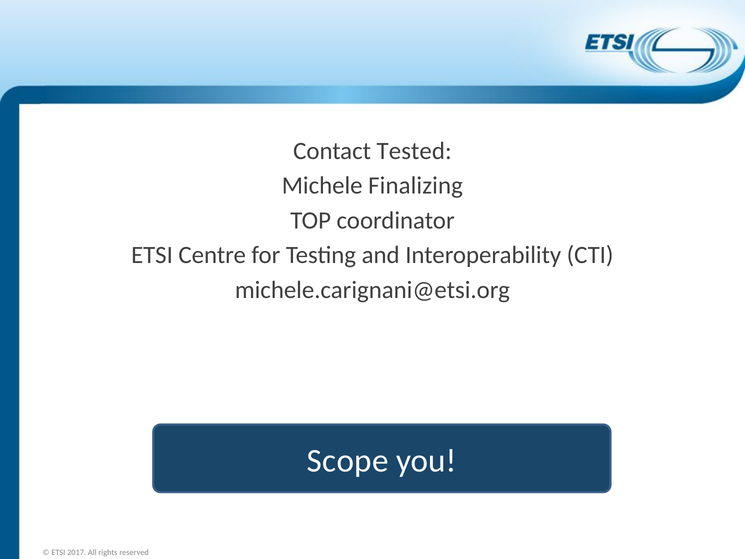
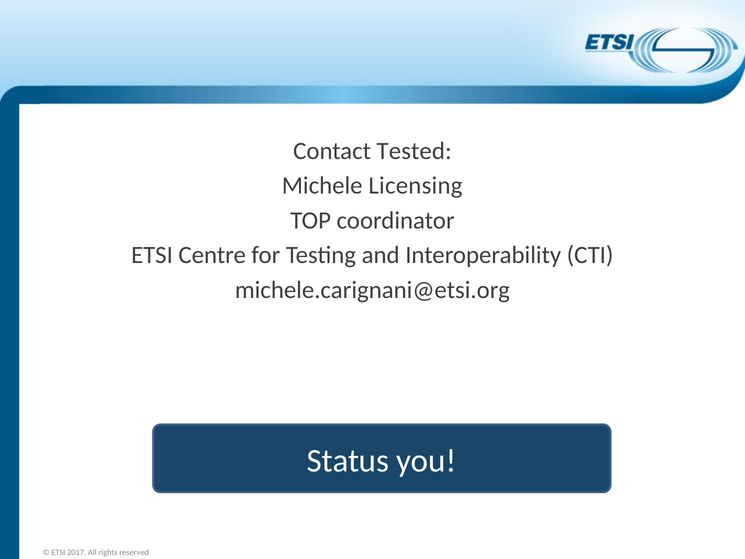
Finalizing: Finalizing -> Licensing
Scope: Scope -> Status
